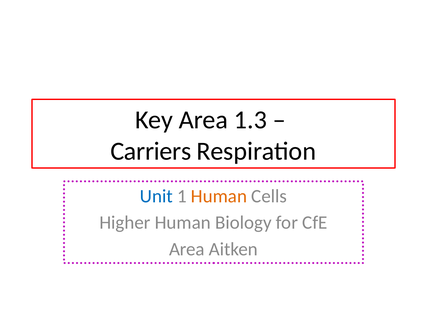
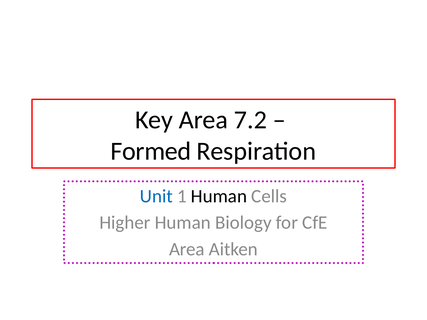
1.3: 1.3 -> 7.2
Carriers: Carriers -> Formed
Human at (219, 196) colour: orange -> black
